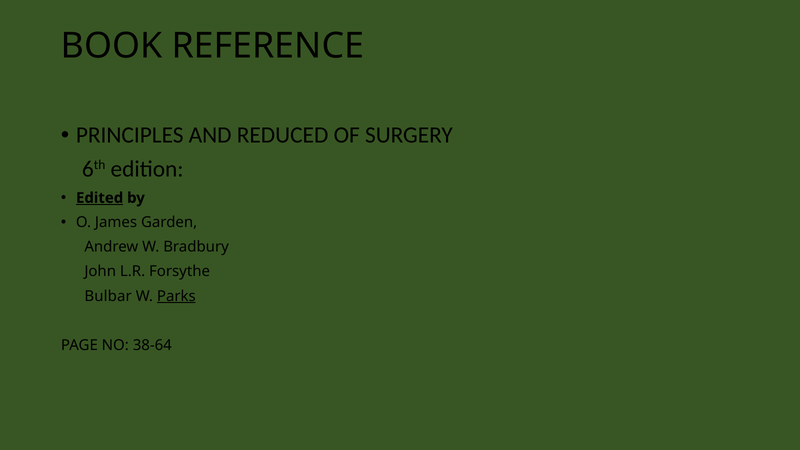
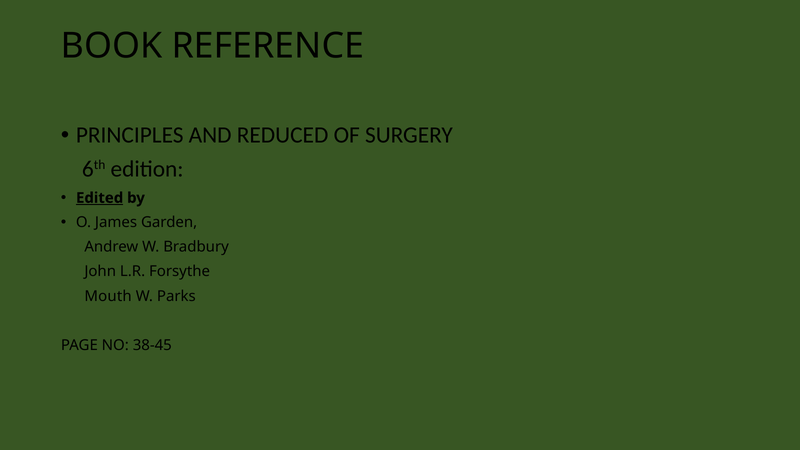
Bulbar: Bulbar -> Mouth
Parks underline: present -> none
38-64: 38-64 -> 38-45
